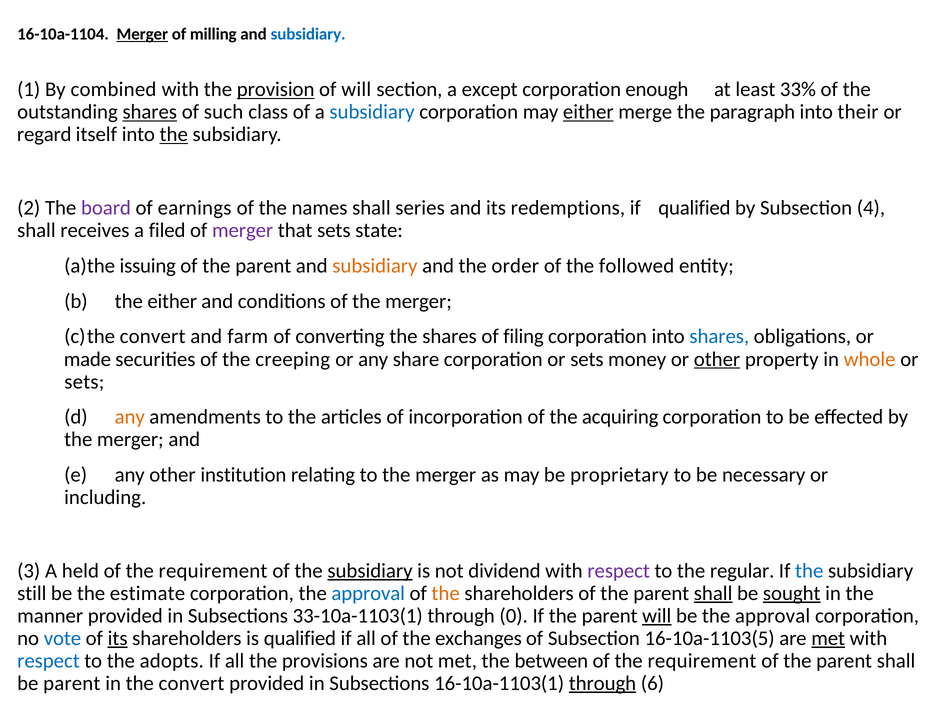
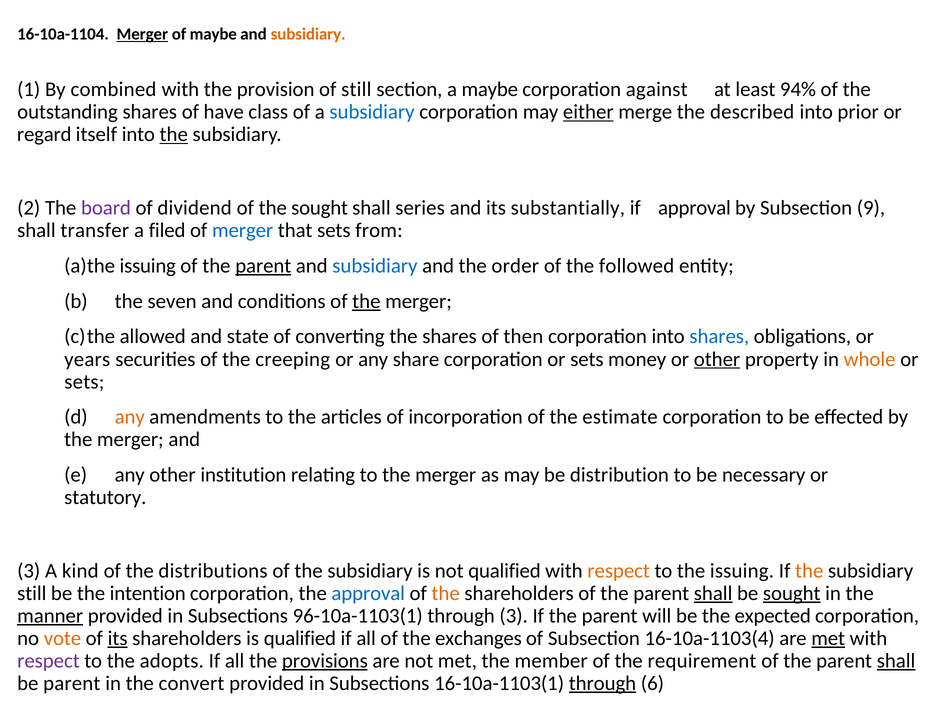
of milling: milling -> maybe
subsidiary at (308, 34) colour: blue -> orange
provision underline: present -> none
of will: will -> still
a except: except -> maybe
enough: enough -> against
33%: 33% -> 94%
shares at (150, 112) underline: present -> none
such: such -> have
paragraph: paragraph -> described
their: their -> prior
earnings: earnings -> dividend
the names: names -> sought
redemptions: redemptions -> substantially
if qualified: qualified -> approval
4: 4 -> 9
receives: receives -> transfer
merger at (243, 230) colour: purple -> blue
state: state -> from
parent at (263, 266) underline: none -> present
subsidiary at (375, 266) colour: orange -> blue
the either: either -> seven
the at (366, 301) underline: none -> present
convert at (153, 337): convert -> allowed
farm: farm -> state
filing: filing -> then
made: made -> years
acquiring: acquiring -> estimate
proprietary: proprietary -> distribution
including: including -> statutory
held: held -> kind
requirement at (213, 571): requirement -> distributions
subsidiary at (370, 571) underline: present -> none
not dividend: dividend -> qualified
respect at (619, 571) colour: purple -> orange
the regular: regular -> issuing
the at (809, 571) colour: blue -> orange
estimate: estimate -> intention
manner underline: none -> present
33-10a-1103(1: 33-10a-1103(1 -> 96-10a-1103(1
0: 0 -> 3
will at (657, 616) underline: present -> none
be the approval: approval -> expected
vote colour: blue -> orange
16-10a-1103(5: 16-10a-1103(5 -> 16-10a-1103(4
respect at (48, 661) colour: blue -> purple
provisions underline: none -> present
between: between -> member
shall at (896, 661) underline: none -> present
